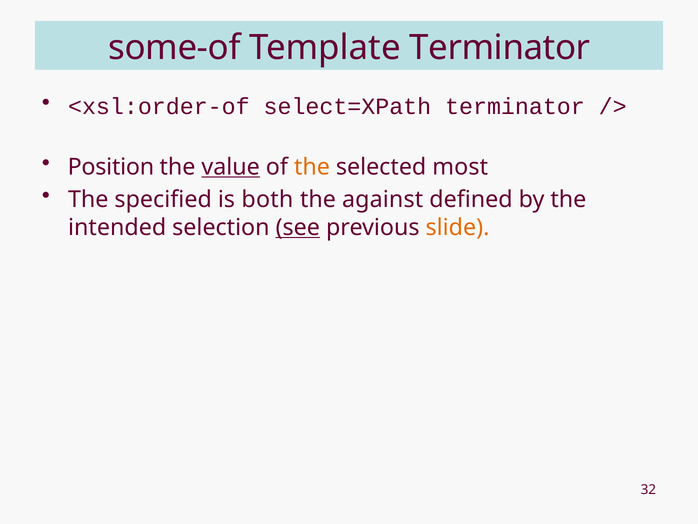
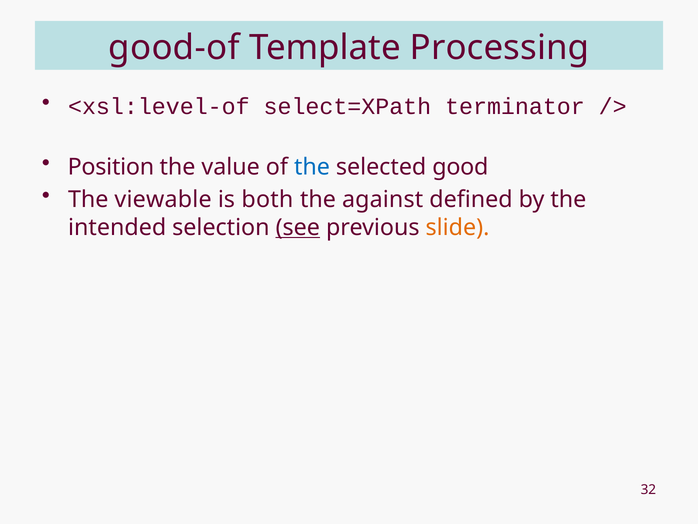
some-of: some-of -> good-of
Template Terminator: Terminator -> Processing
<xsl:order-of: <xsl:order-of -> <xsl:level-of
value underline: present -> none
the at (312, 167) colour: orange -> blue
most: most -> good
specified: specified -> viewable
